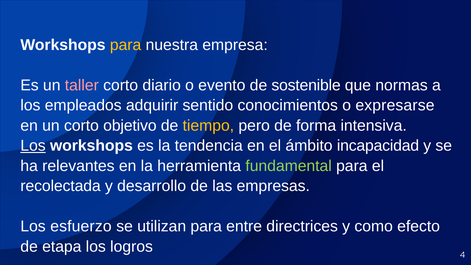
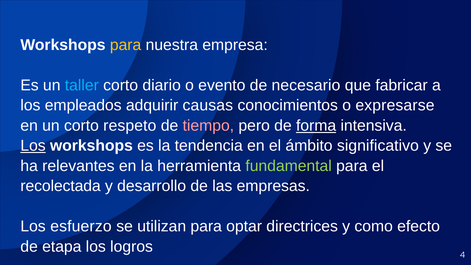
taller colour: pink -> light blue
sostenible: sostenible -> necesario
normas: normas -> fabricar
sentido: sentido -> causas
objetivo: objetivo -> respeto
tiempo colour: yellow -> pink
forma underline: none -> present
incapacidad: incapacidad -> significativo
entre: entre -> optar
